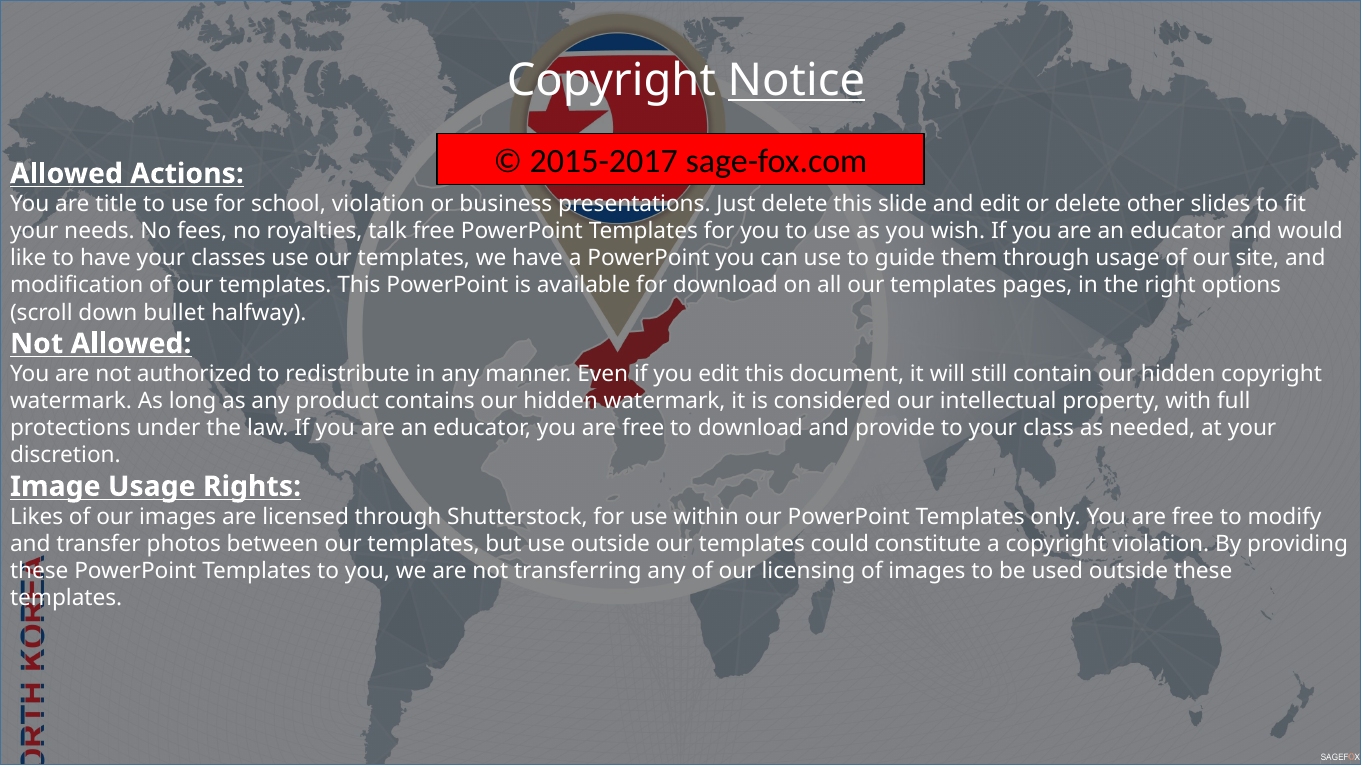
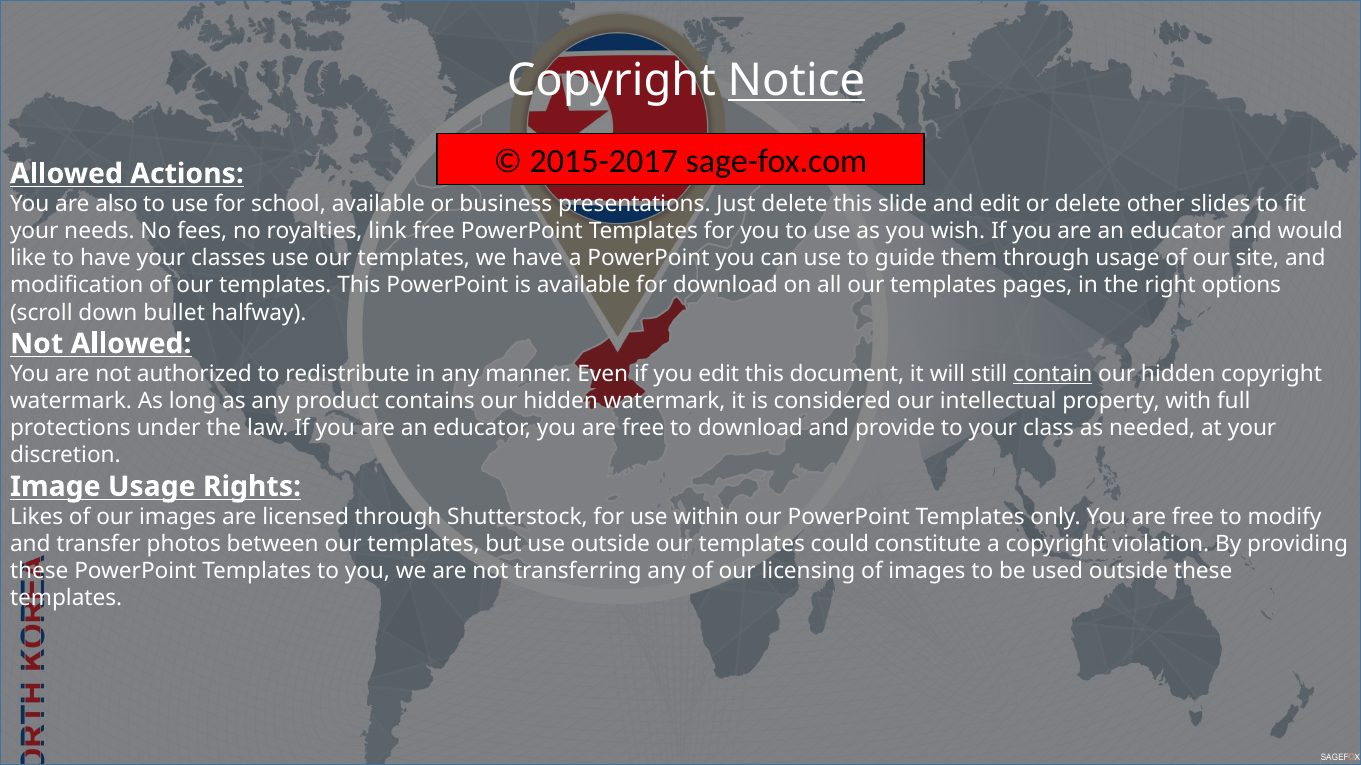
title: title -> also
school violation: violation -> available
talk: talk -> link
contain underline: none -> present
